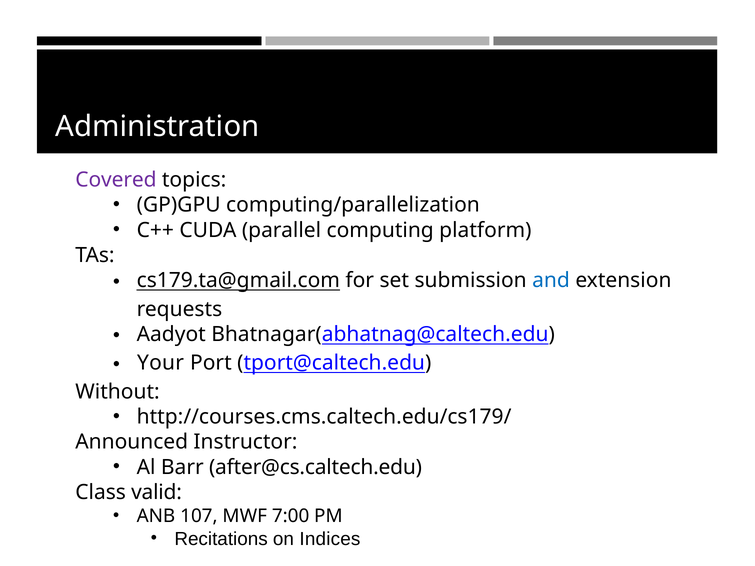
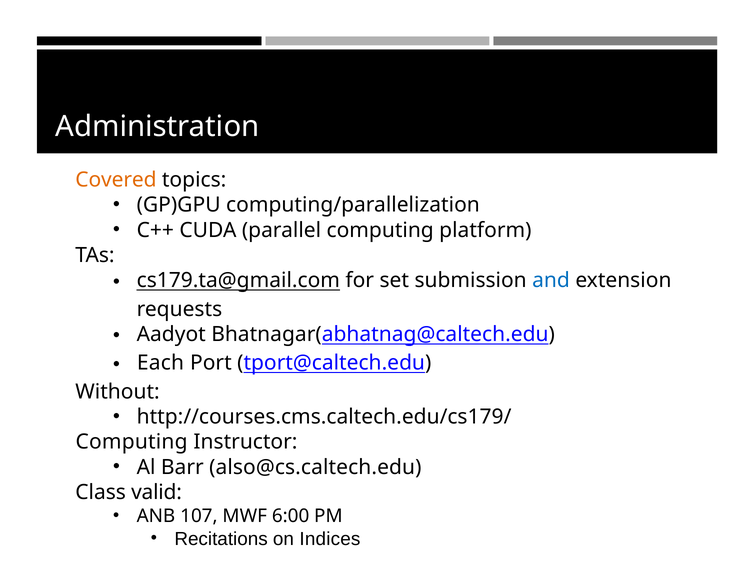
Covered colour: purple -> orange
Your: Your -> Each
Announced at (132, 442): Announced -> Computing
after@cs.caltech.edu: after@cs.caltech.edu -> also@cs.caltech.edu
7:00: 7:00 -> 6:00
